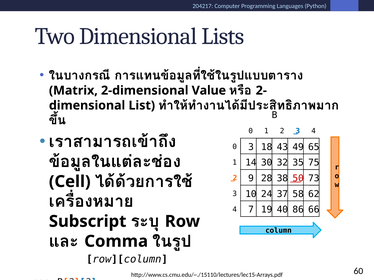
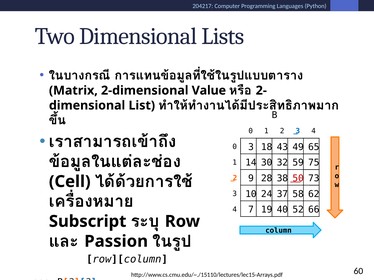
35: 35 -> 59
86: 86 -> 52
Comma: Comma -> Passion
